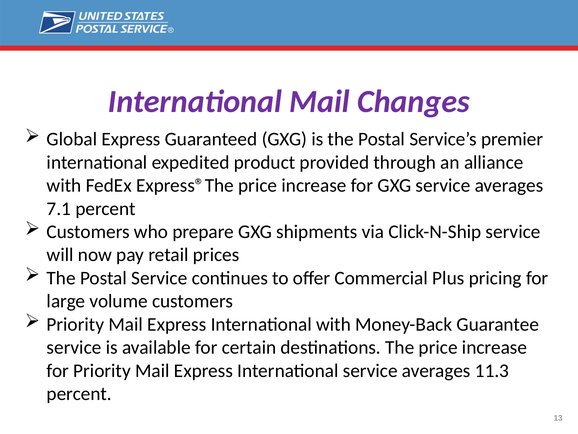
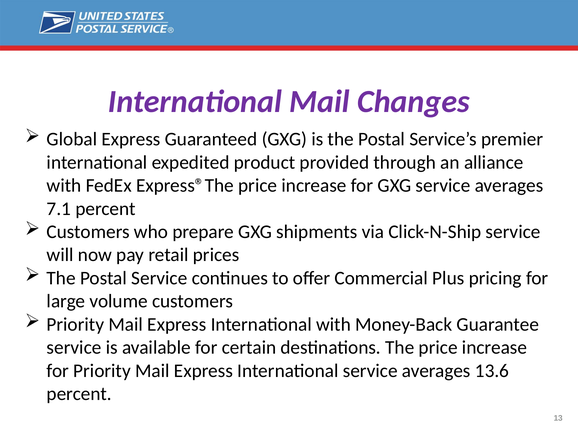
11.3: 11.3 -> 13.6
